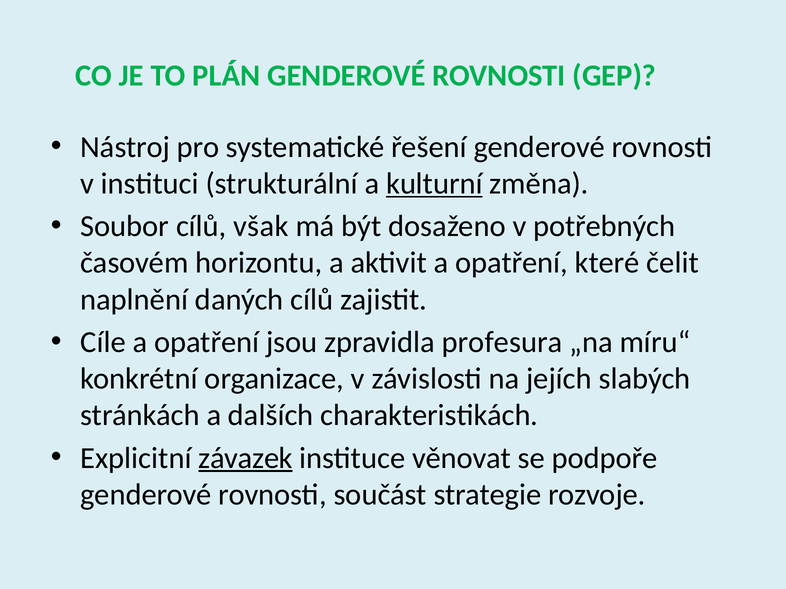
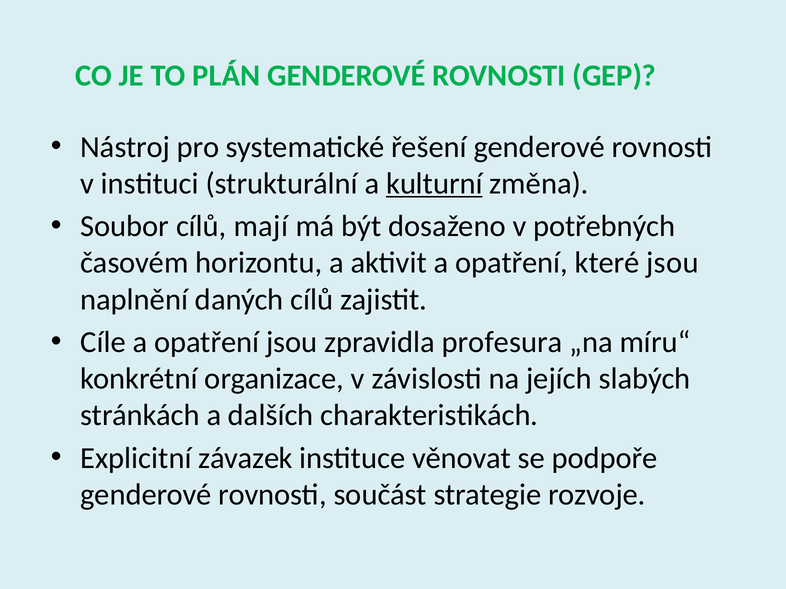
však: však -> mají
které čelit: čelit -> jsou
závazek underline: present -> none
